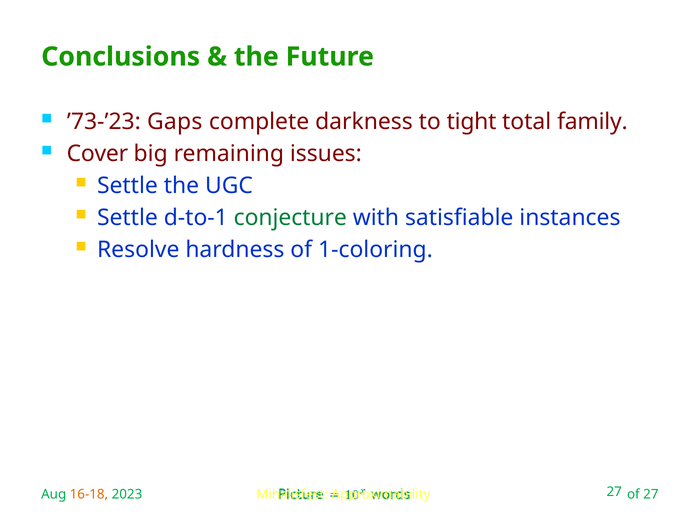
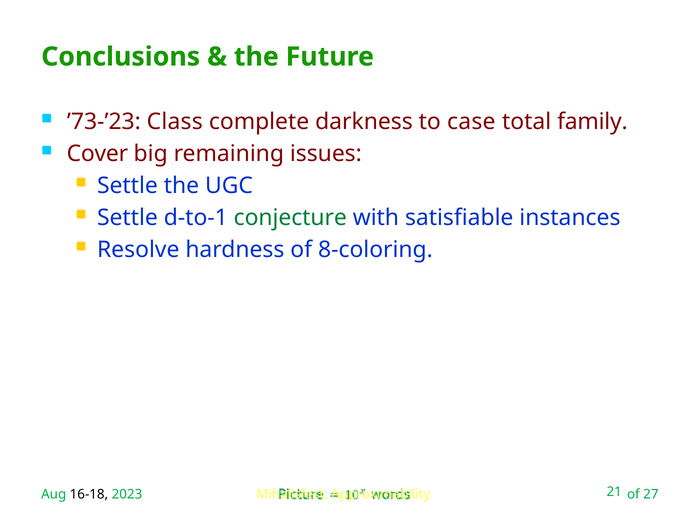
Gaps: Gaps -> Class
tight: tight -> case
1-coloring: 1-coloring -> 8-coloring
16-18 colour: orange -> black
Approximability 27: 27 -> 21
